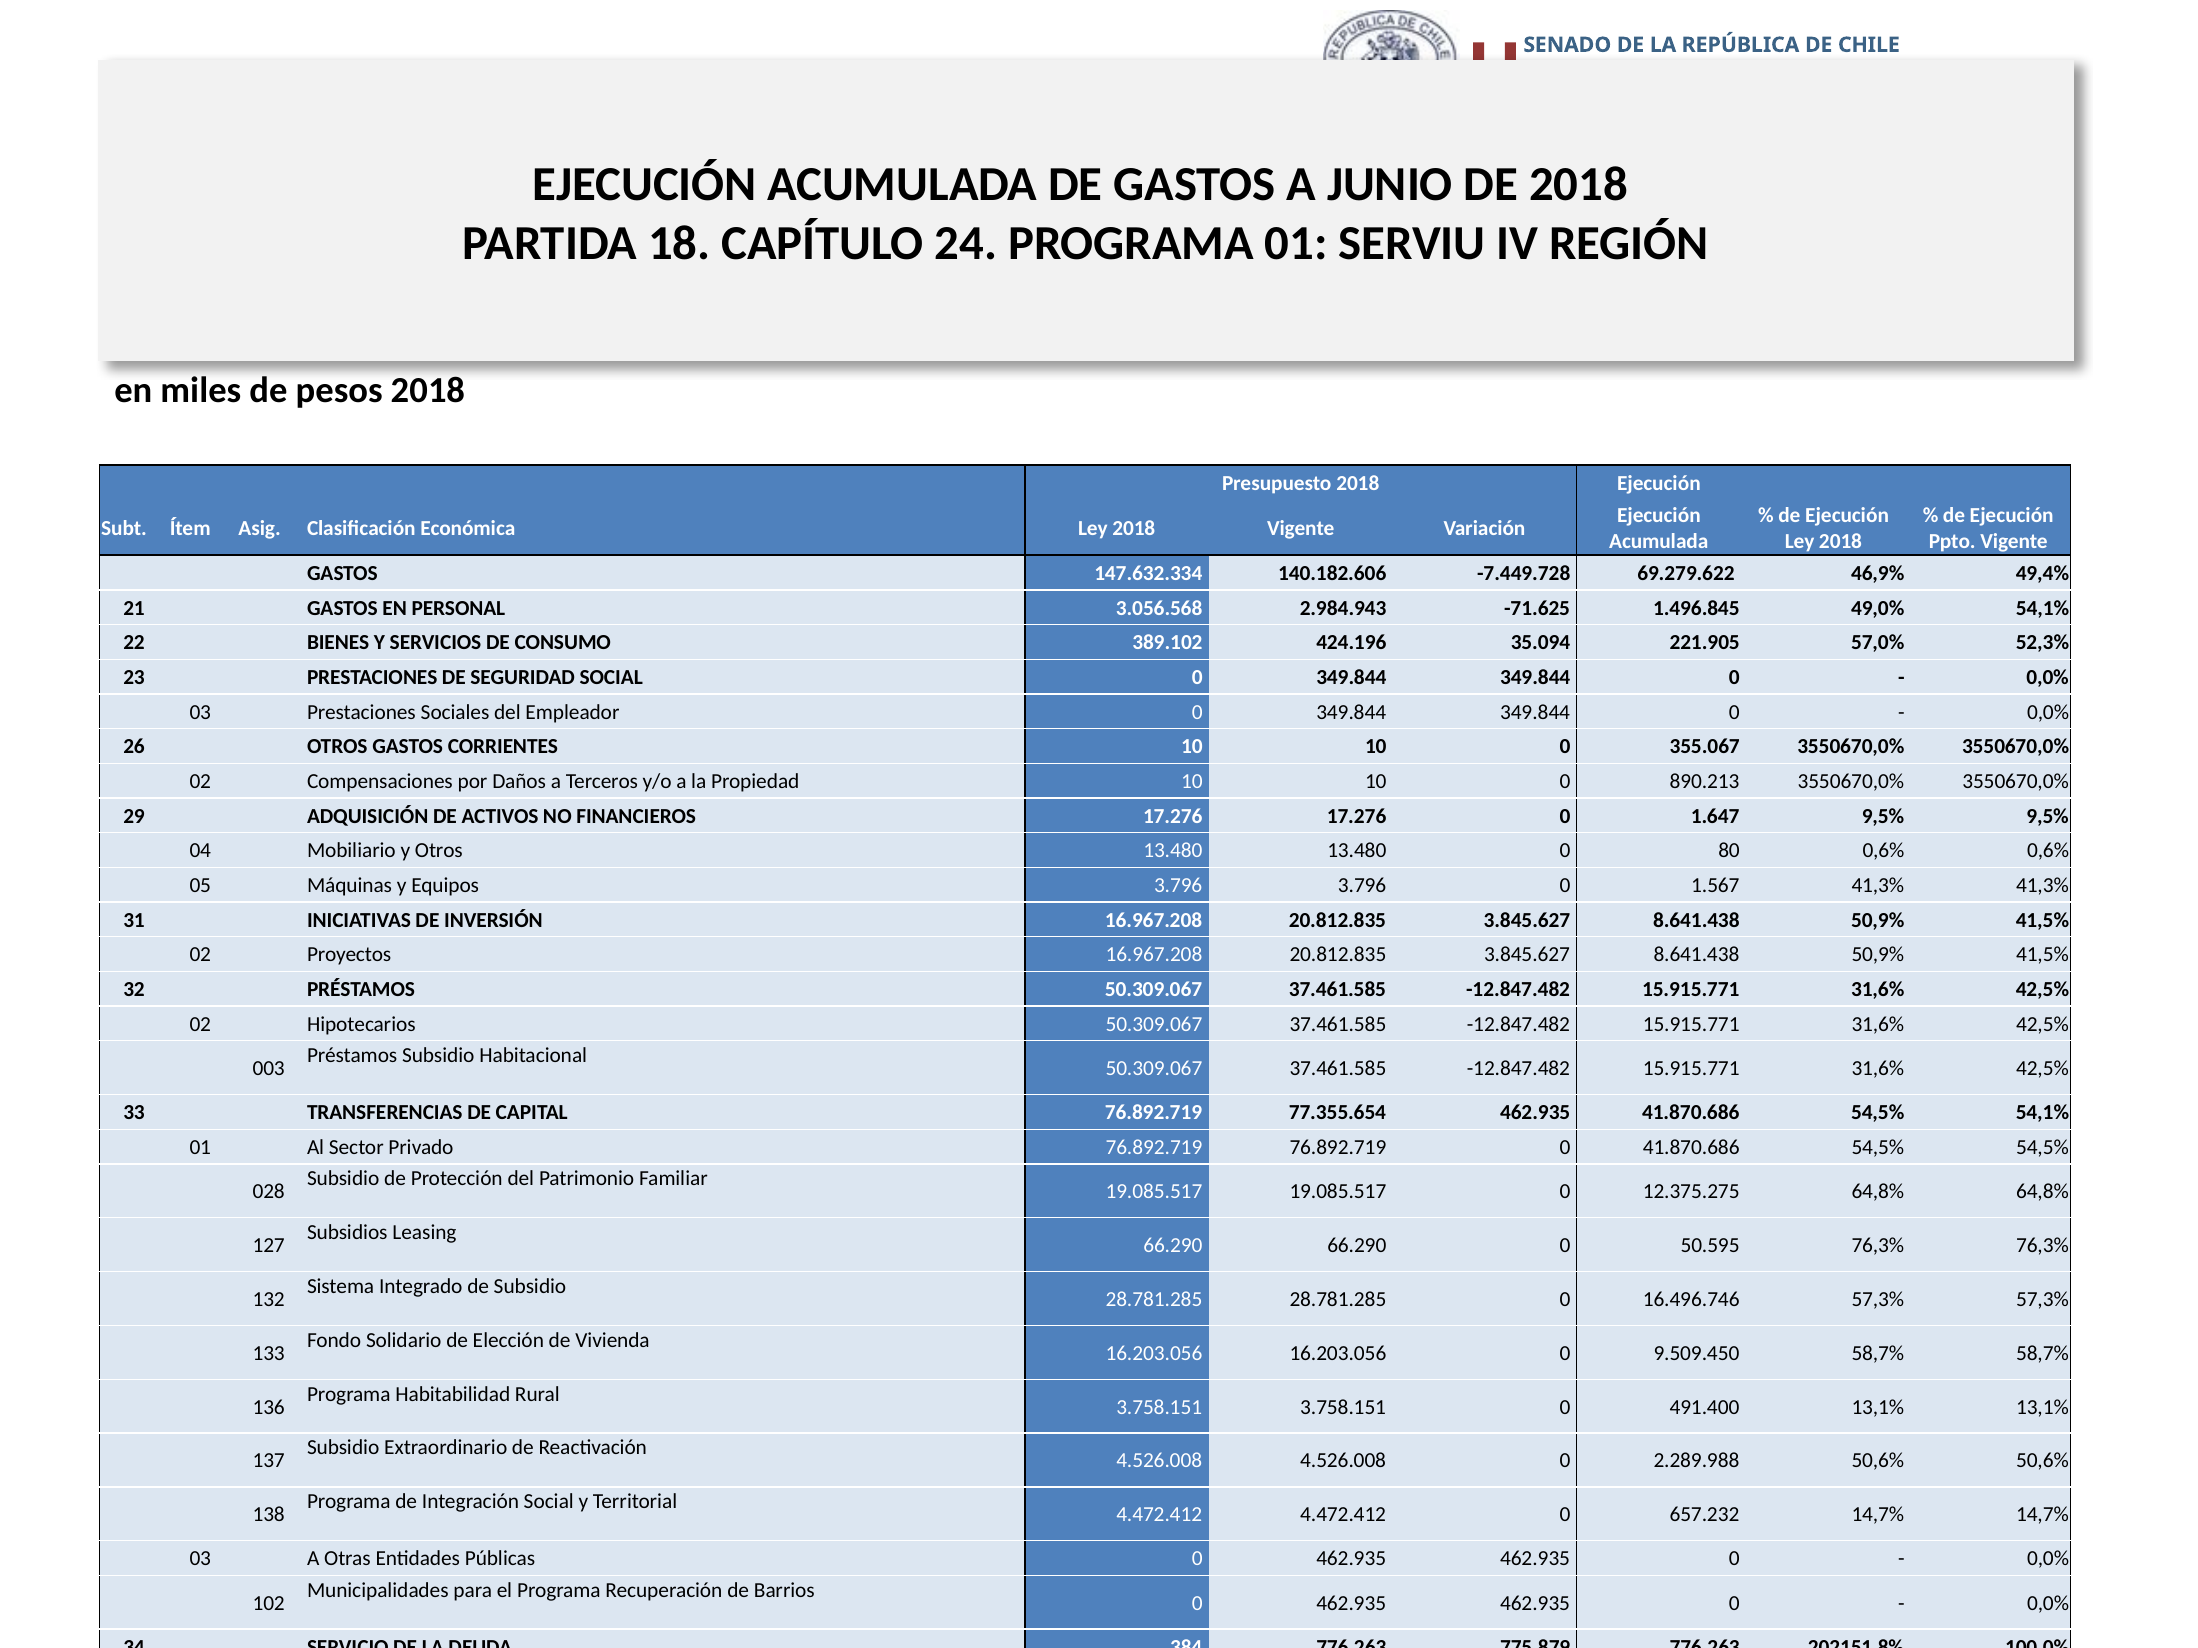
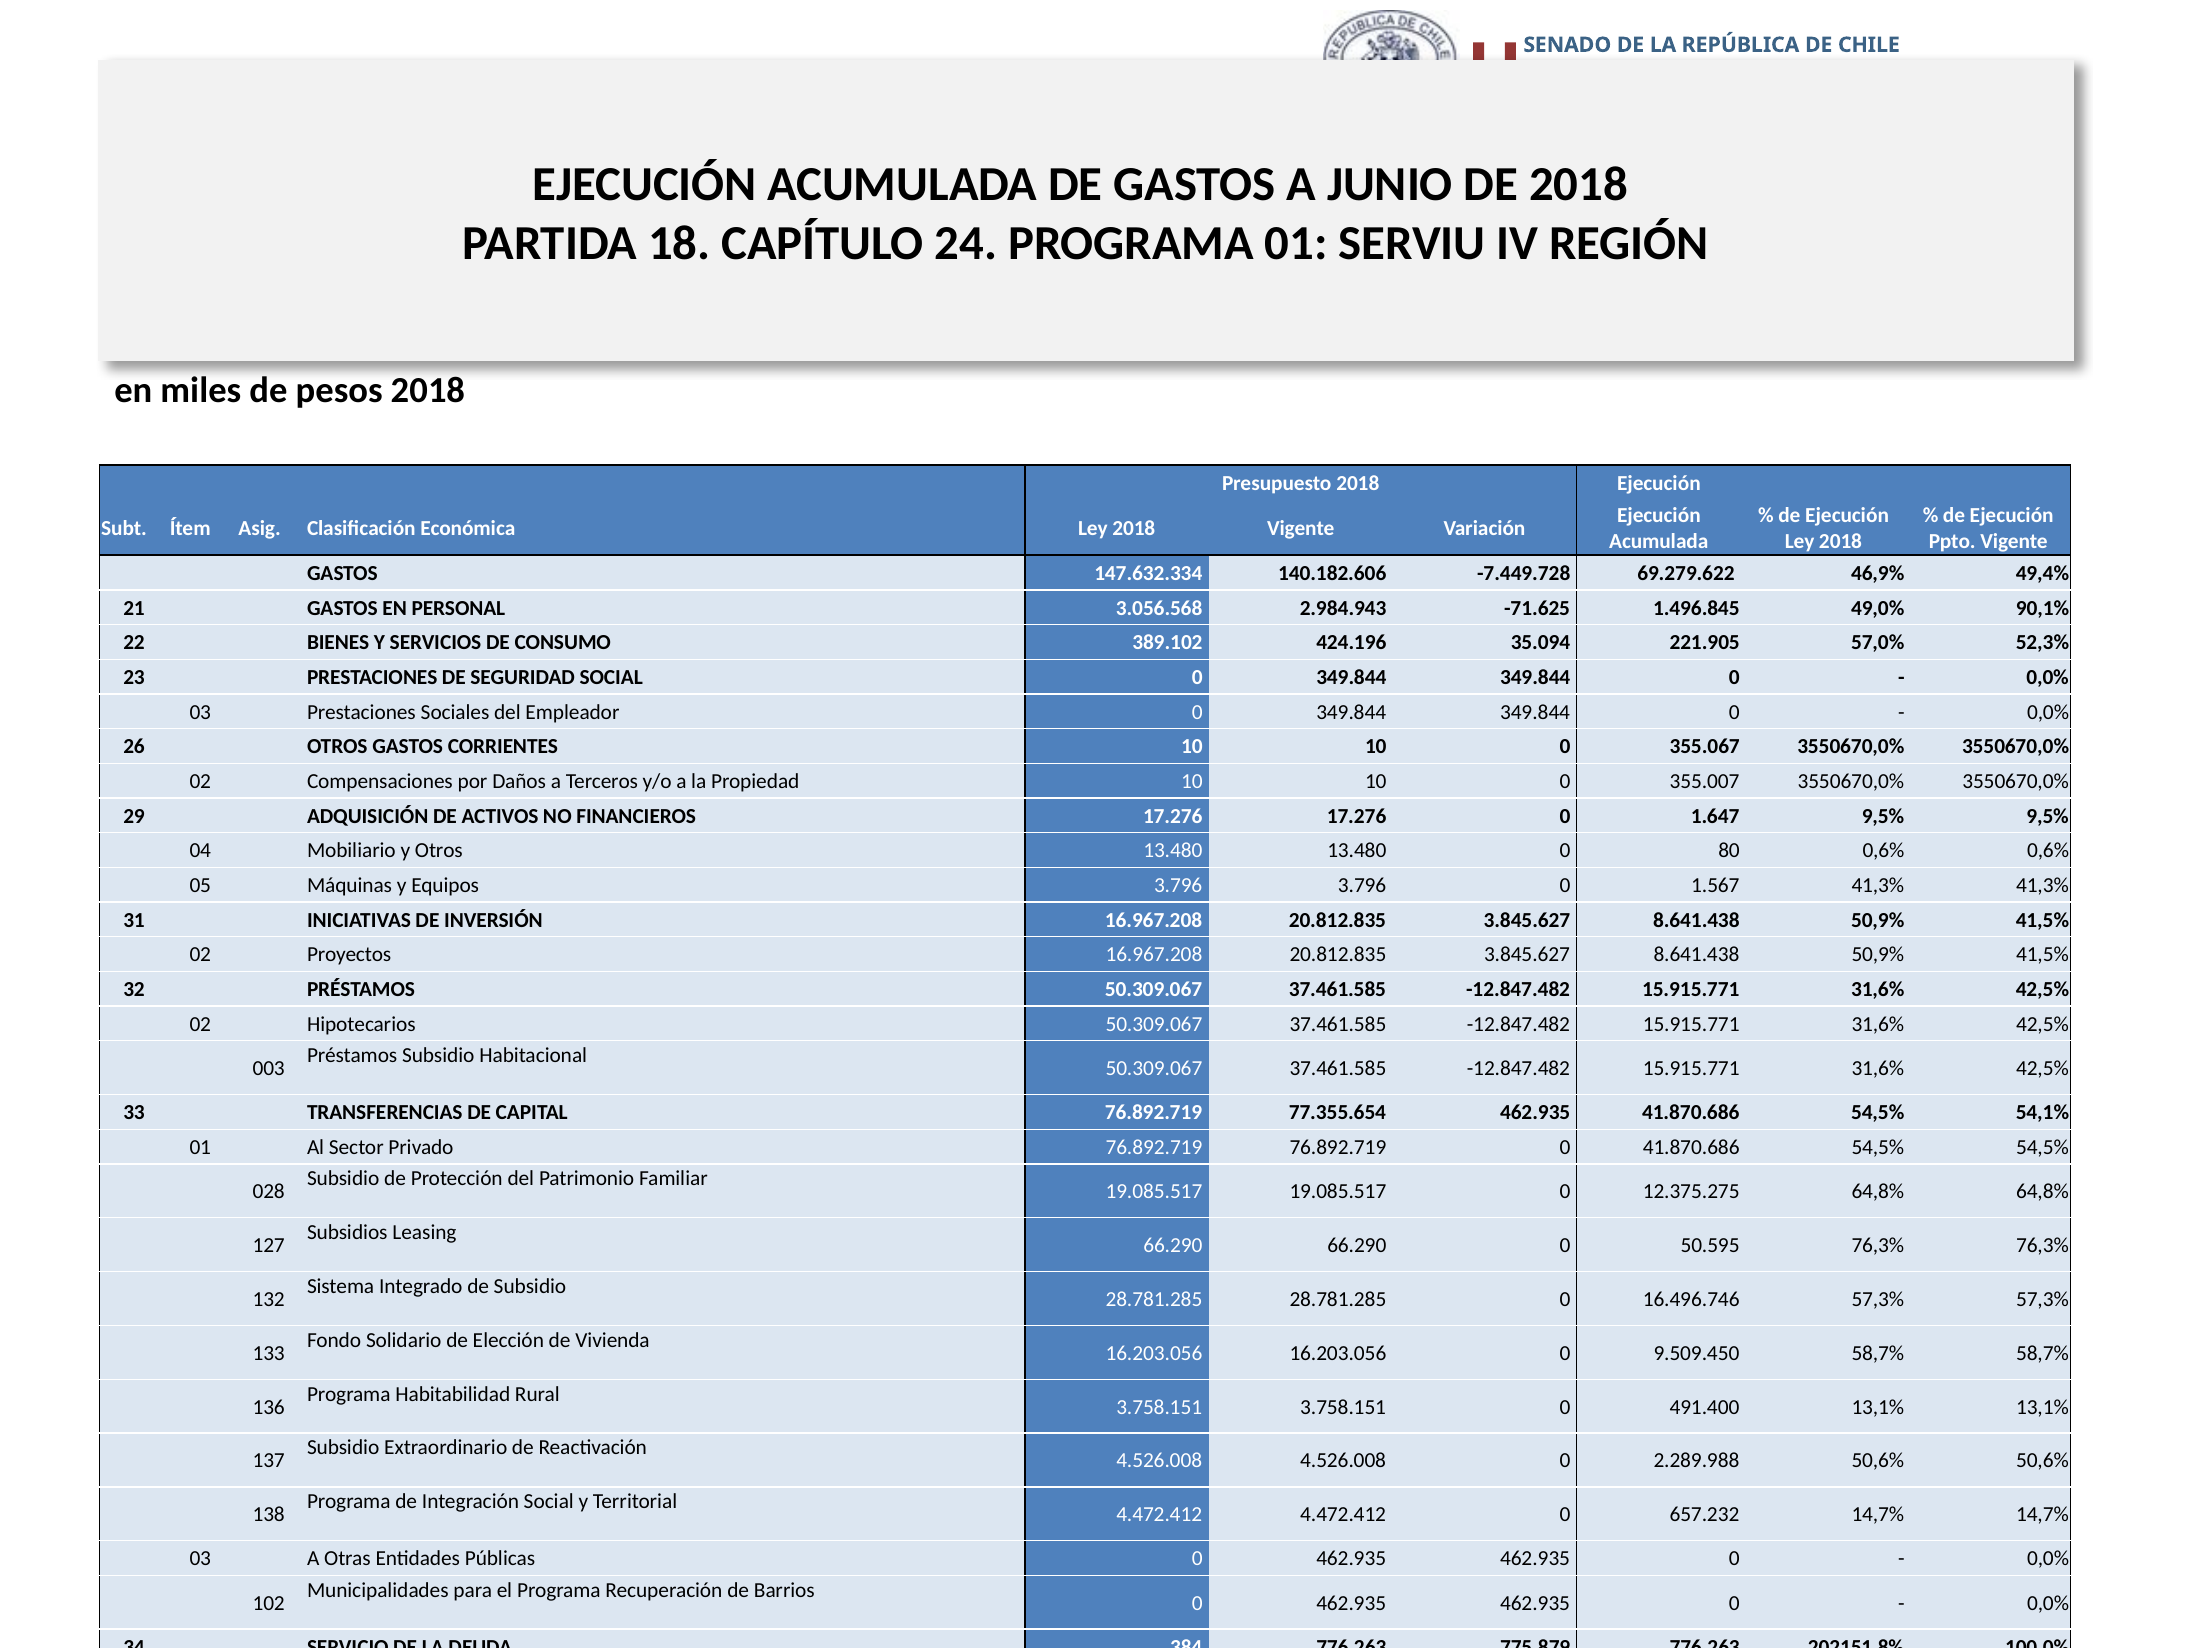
49,0% 54,1%: 54,1% -> 90,1%
890.213: 890.213 -> 355.007
